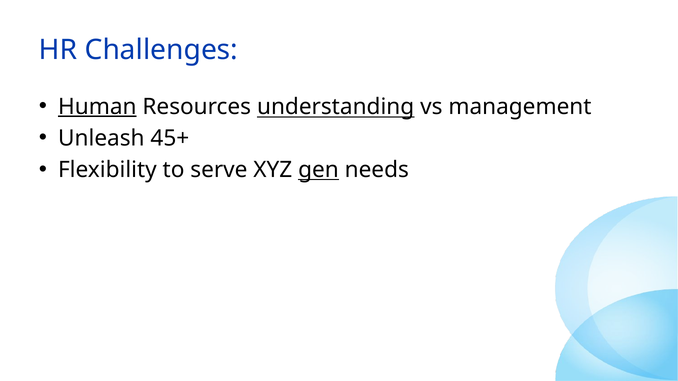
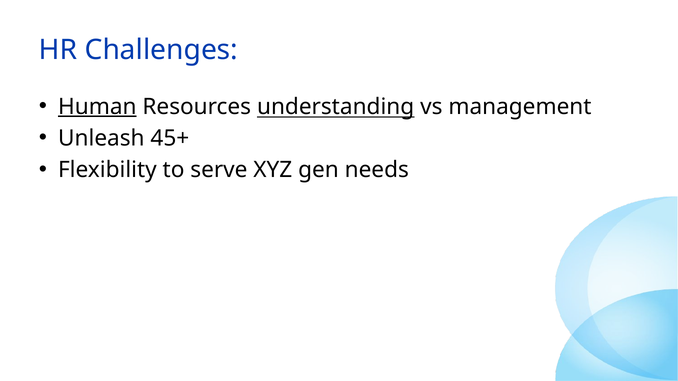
gen underline: present -> none
